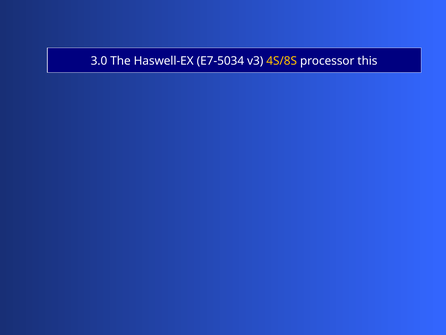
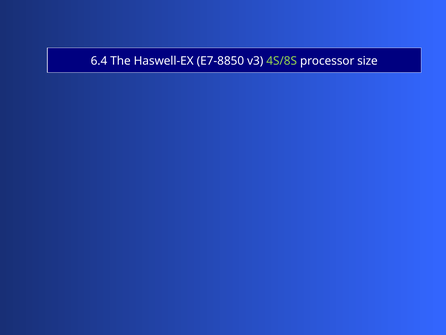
3.0: 3.0 -> 6.4
E7-5034: E7-5034 -> E7-8850
4S/8S colour: yellow -> light green
this: this -> size
